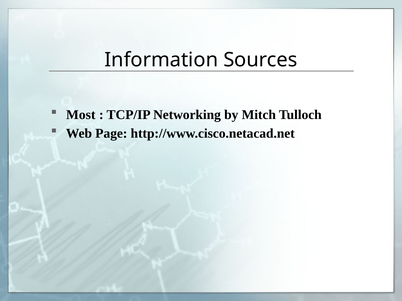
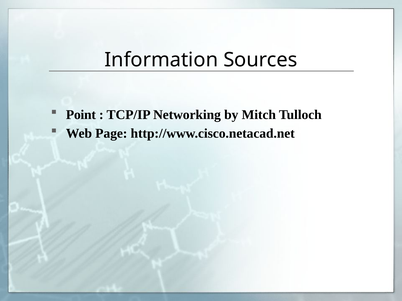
Most: Most -> Point
